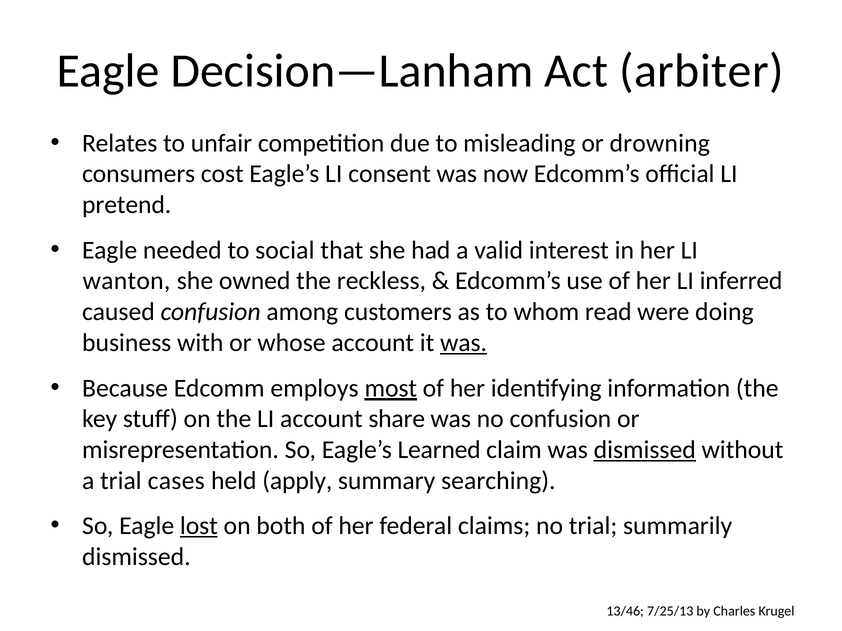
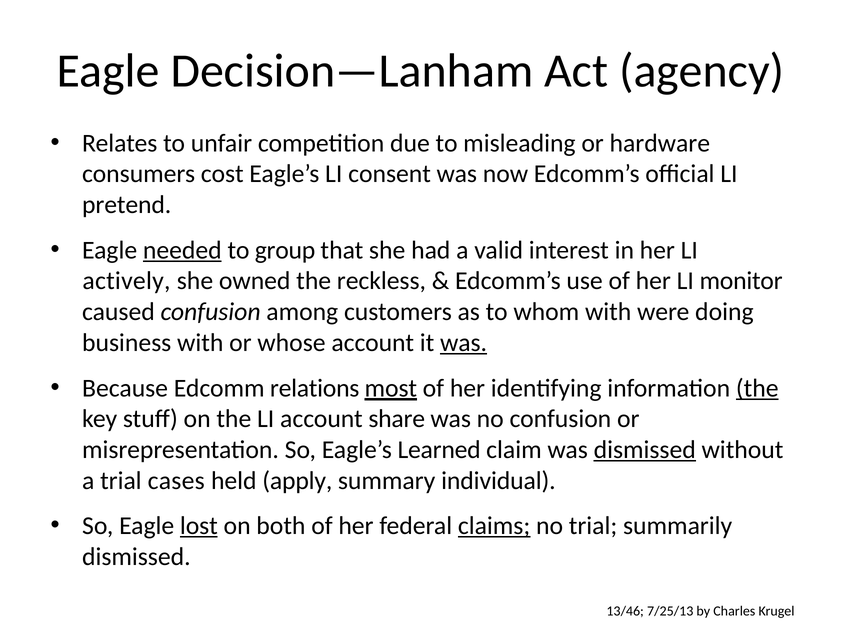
arbiter: arbiter -> agency
drowning: drowning -> hardware
needed underline: none -> present
social: social -> group
wanton: wanton -> actively
inferred: inferred -> monitor
whom read: read -> with
employs: employs -> relations
the at (757, 388) underline: none -> present
searching: searching -> individual
claims underline: none -> present
